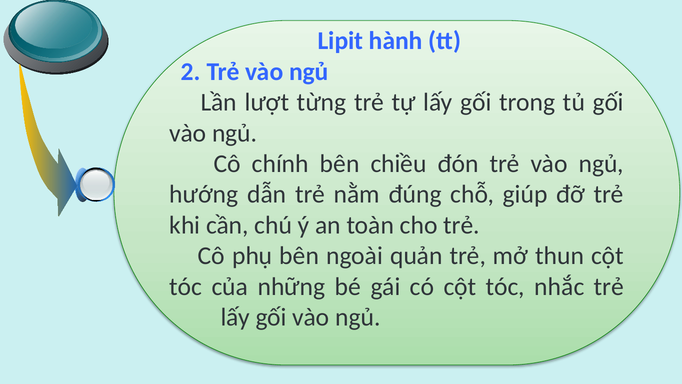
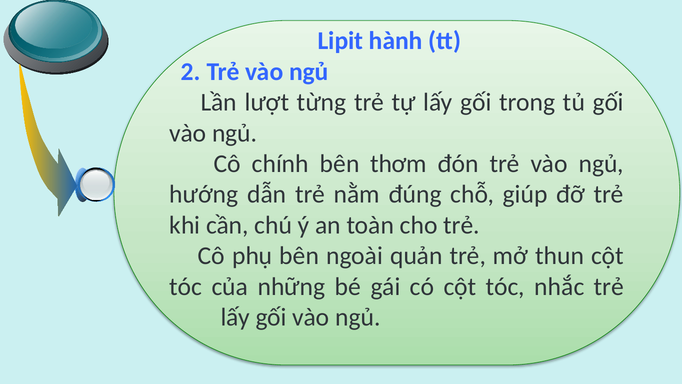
chiều: chiều -> thơm
